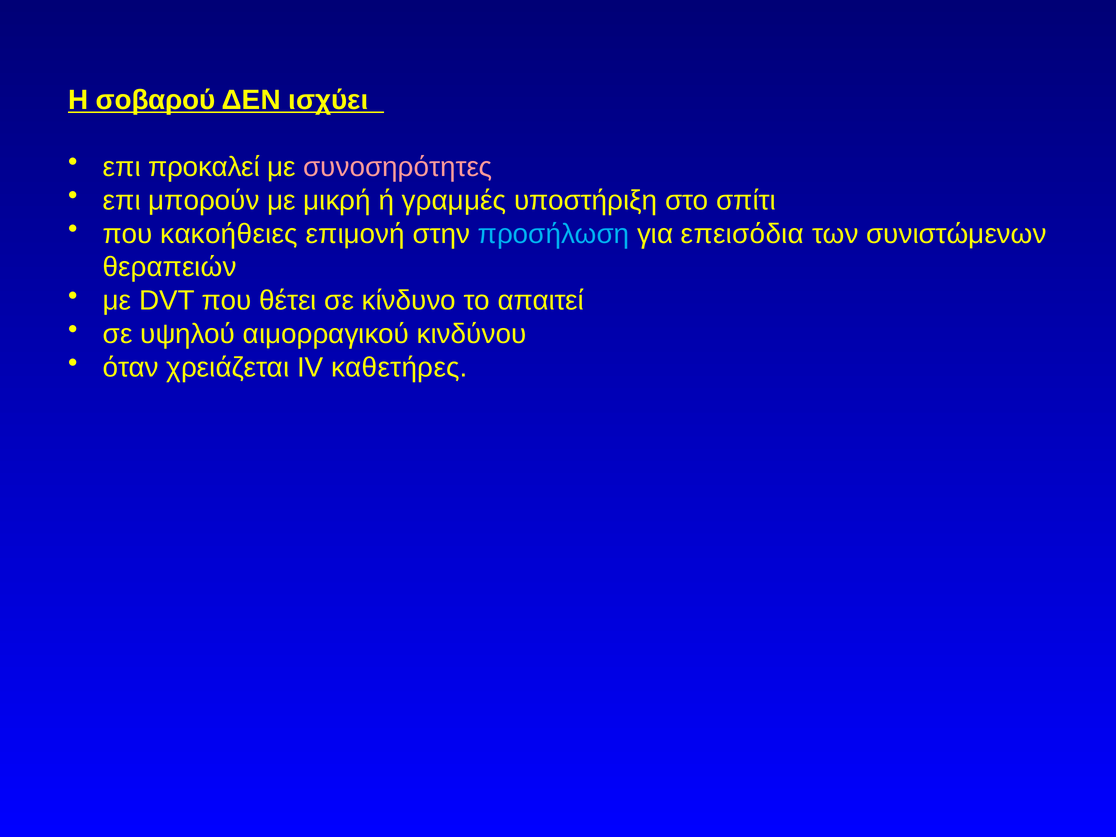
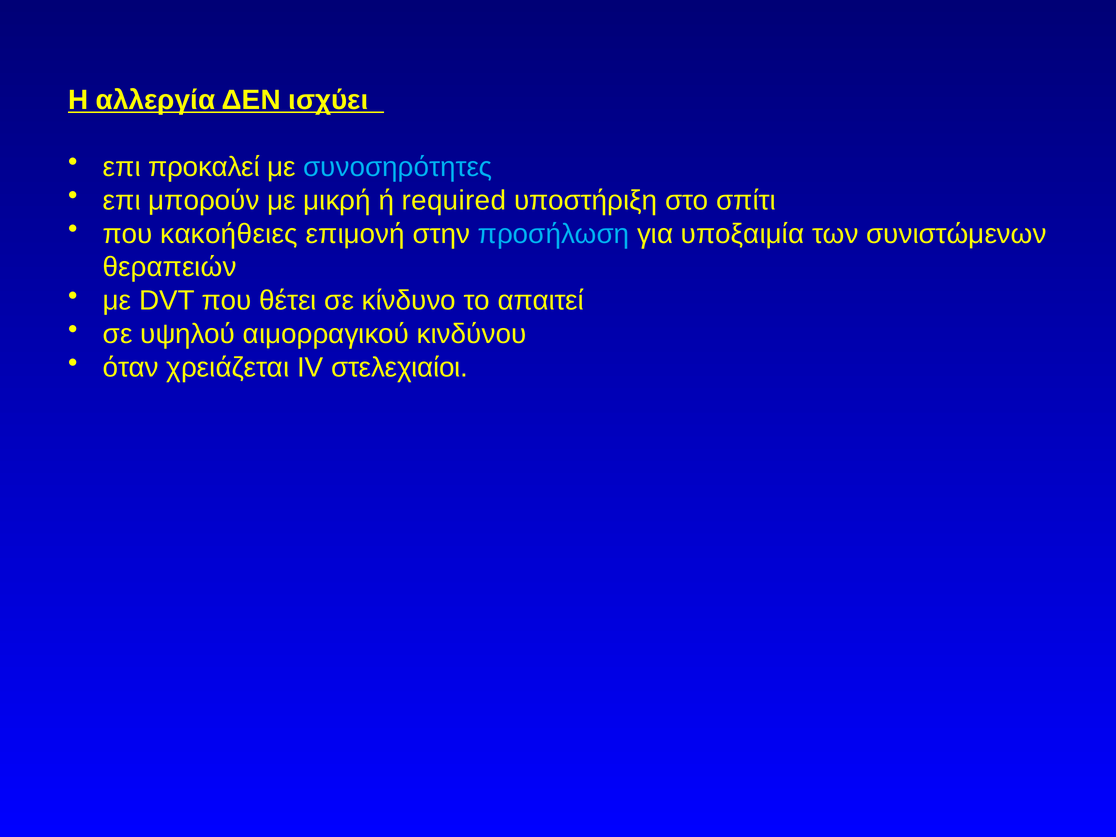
σοβαρού: σοβαρού -> αλλεργία
συνοσηρότητες colour: pink -> light blue
γραμμές: γραμμές -> required
επεισόδια: επεισόδια -> υποξαιμία
καθετήρες: καθετήρες -> στελεχιαίοι
